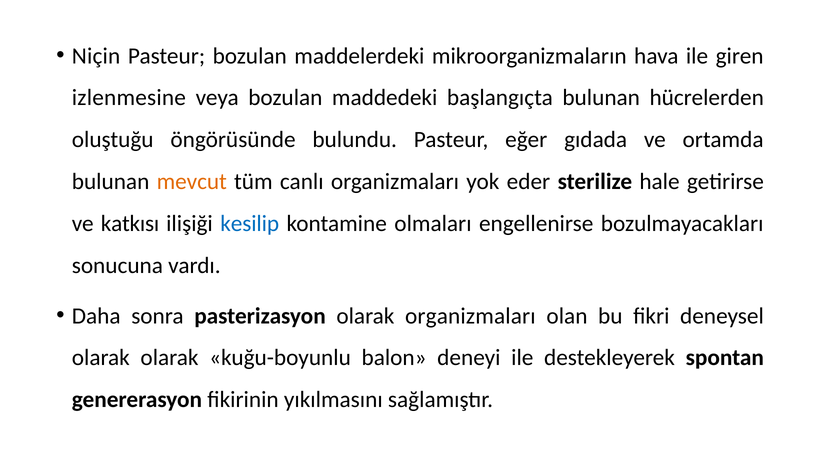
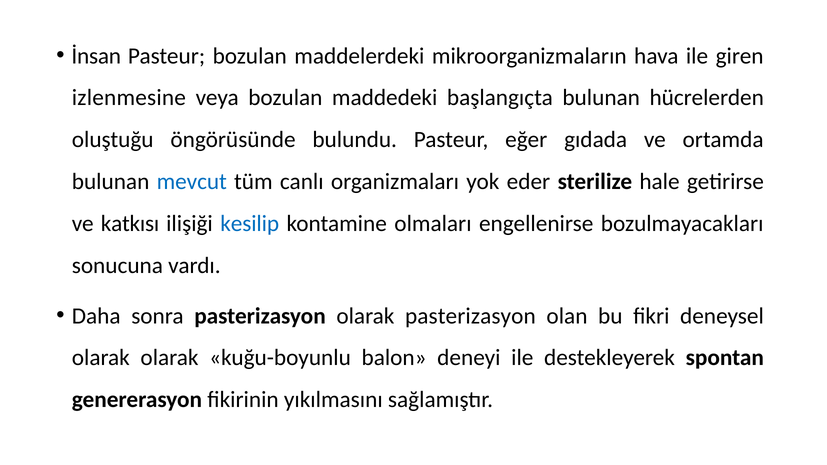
Niçin: Niçin -> İnsan
mevcut colour: orange -> blue
olarak organizmaları: organizmaları -> pasterizasyon
